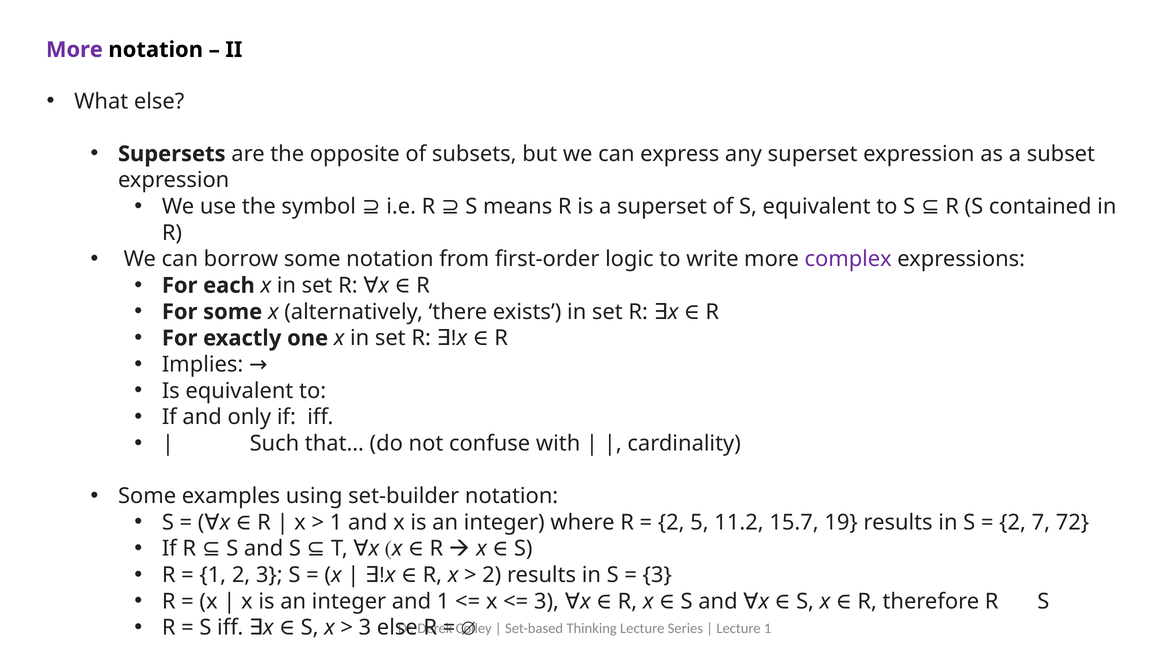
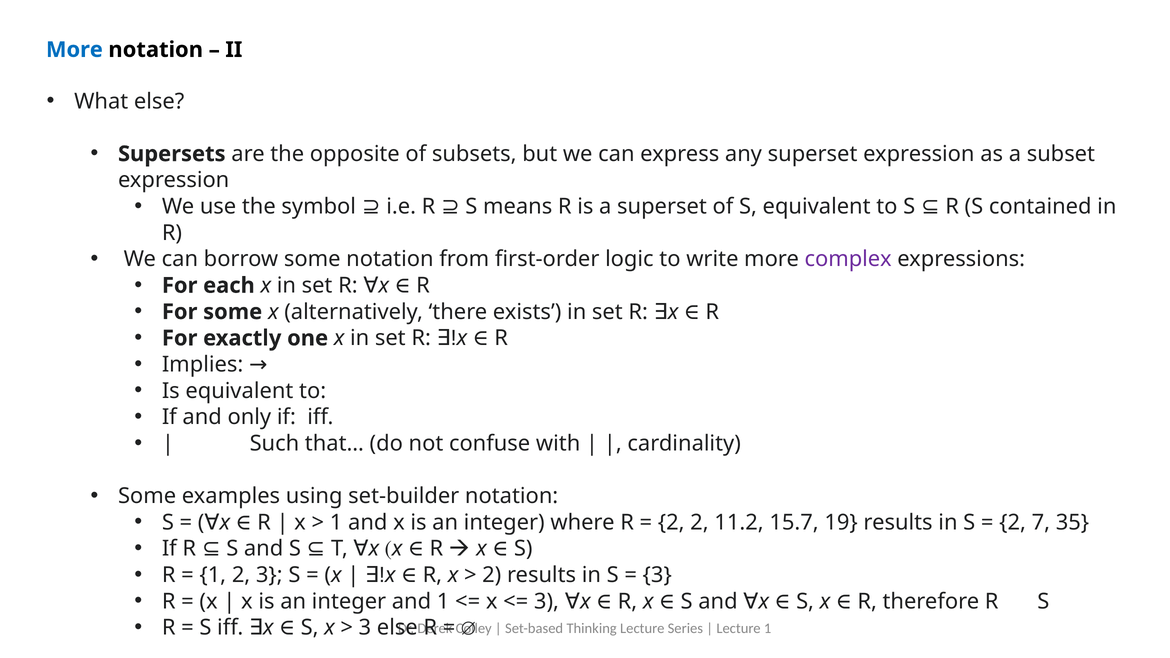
More at (74, 50) colour: purple -> blue
2 5: 5 -> 2
72: 72 -> 35
